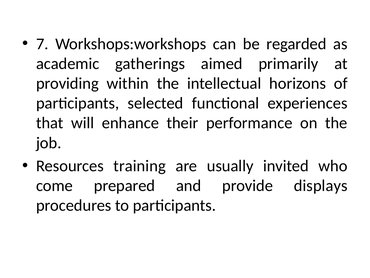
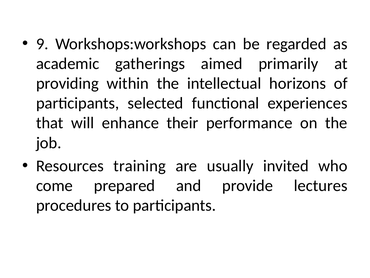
7: 7 -> 9
displays: displays -> lectures
